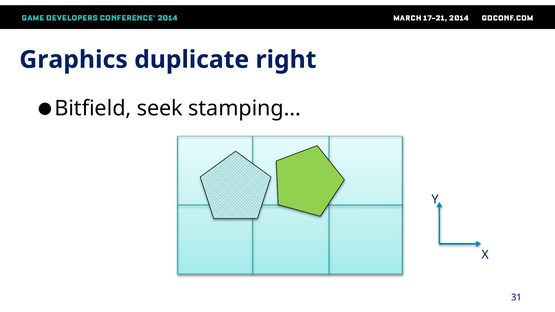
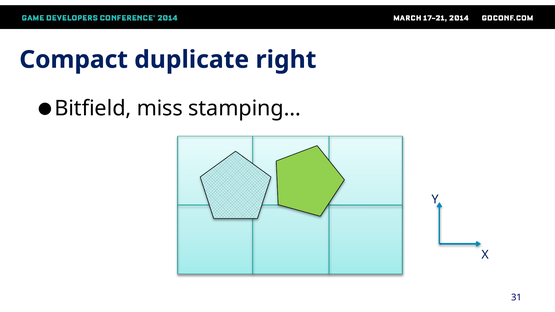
Graphics: Graphics -> Compact
seek: seek -> miss
